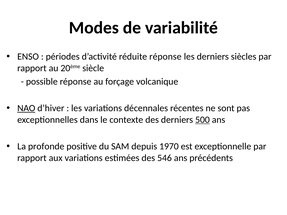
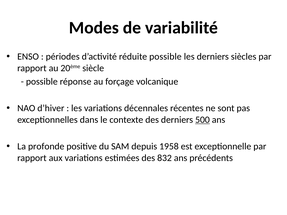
réduite réponse: réponse -> possible
NAO underline: present -> none
1970: 1970 -> 1958
546: 546 -> 832
